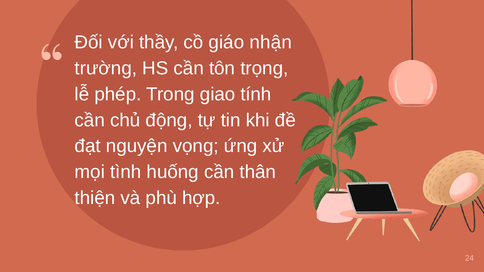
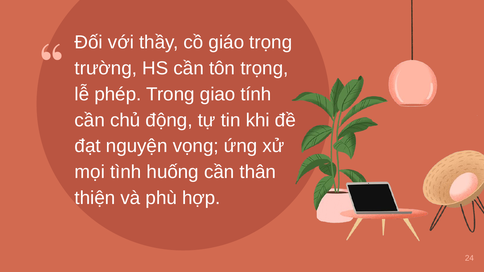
giáo nhận: nhận -> trọng
